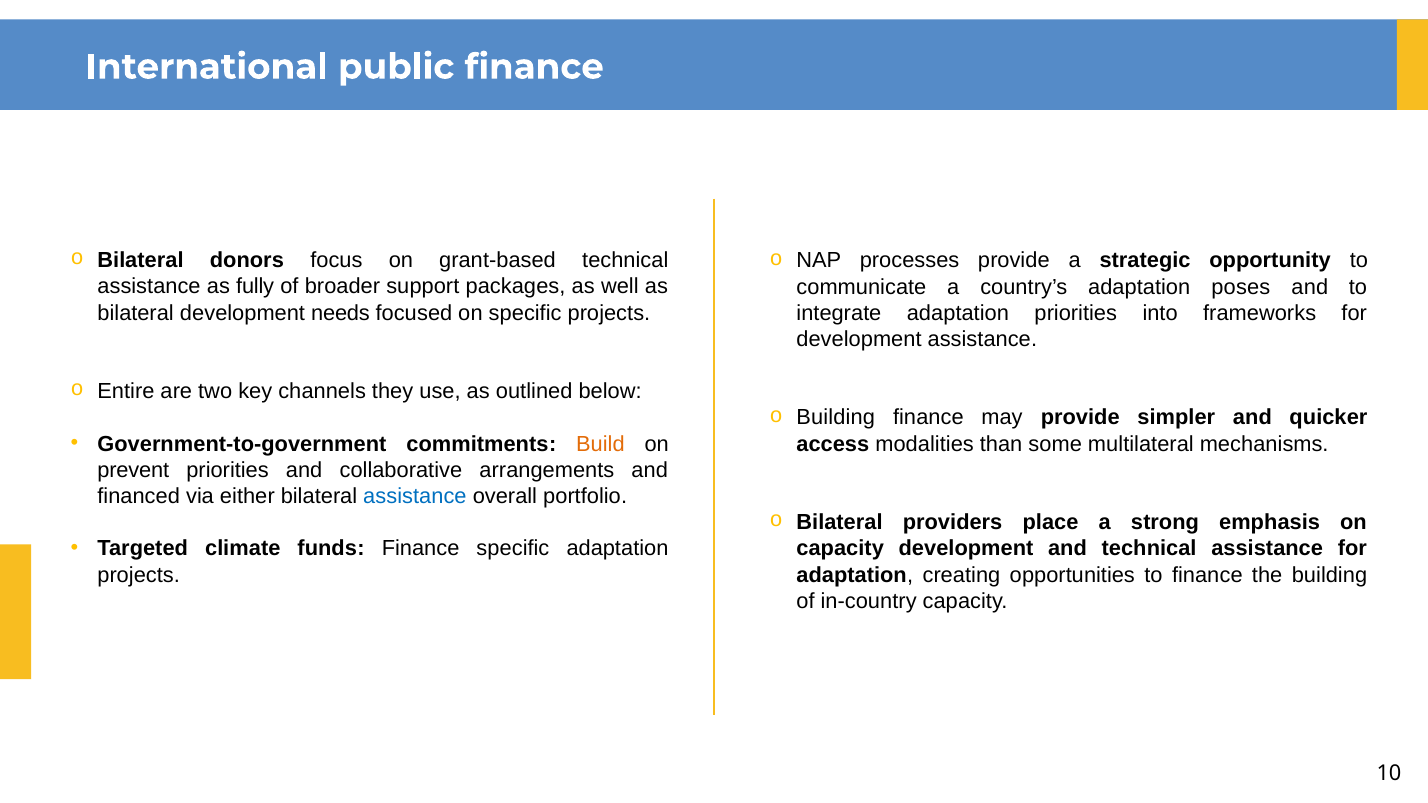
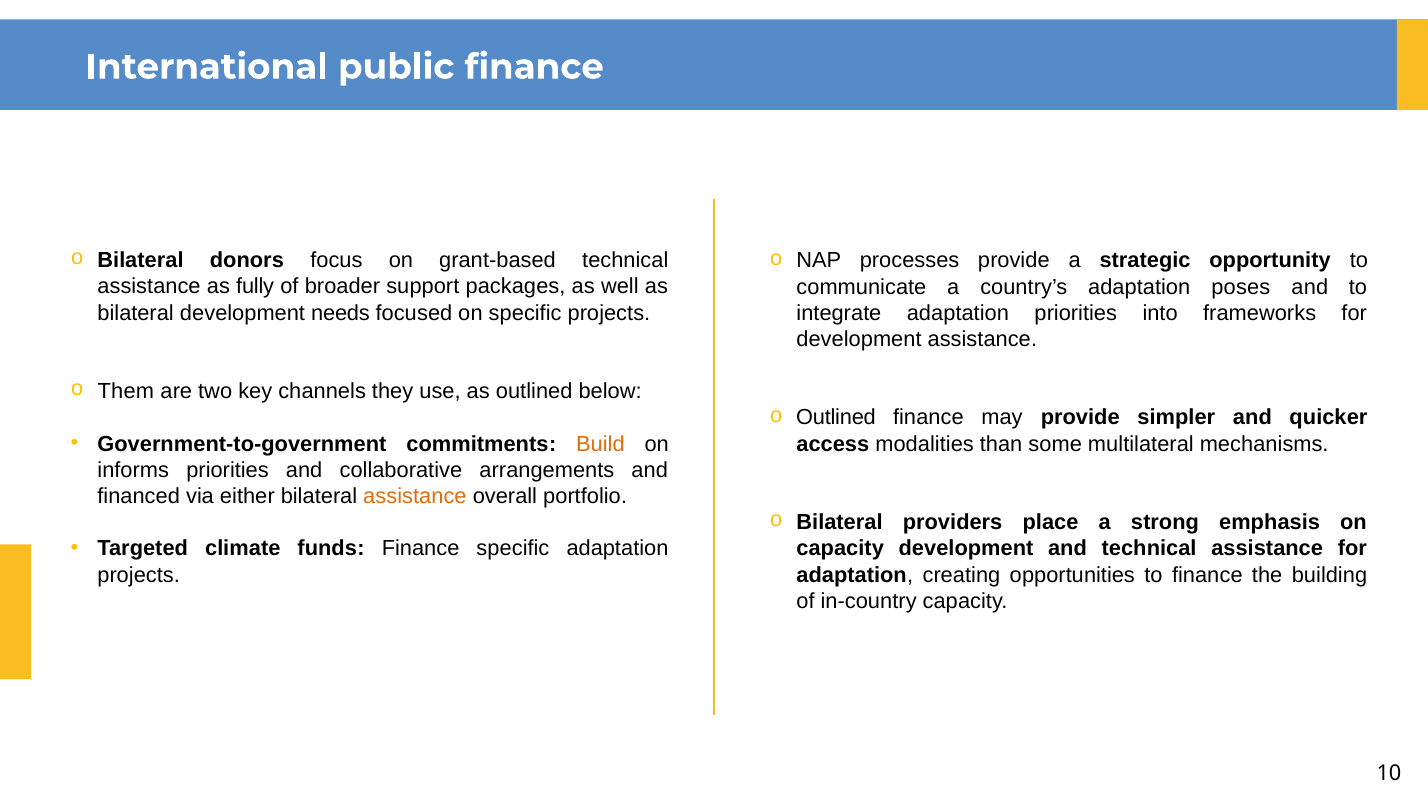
Entire: Entire -> Them
Building at (836, 418): Building -> Outlined
prevent: prevent -> informs
assistance at (415, 496) colour: blue -> orange
